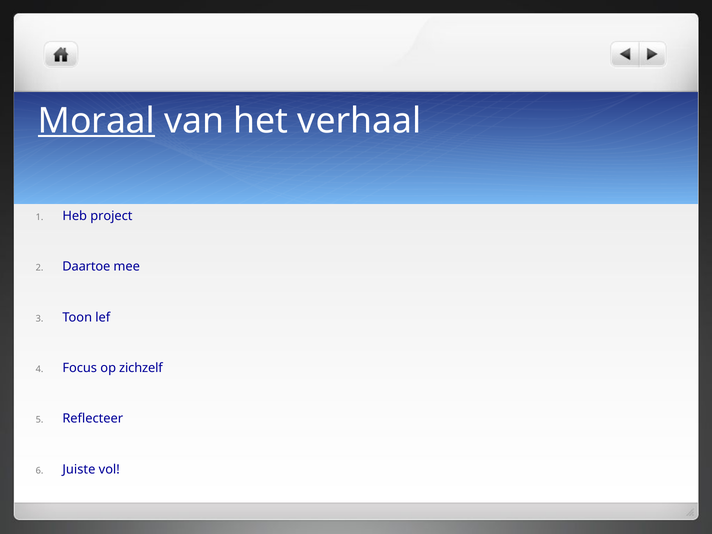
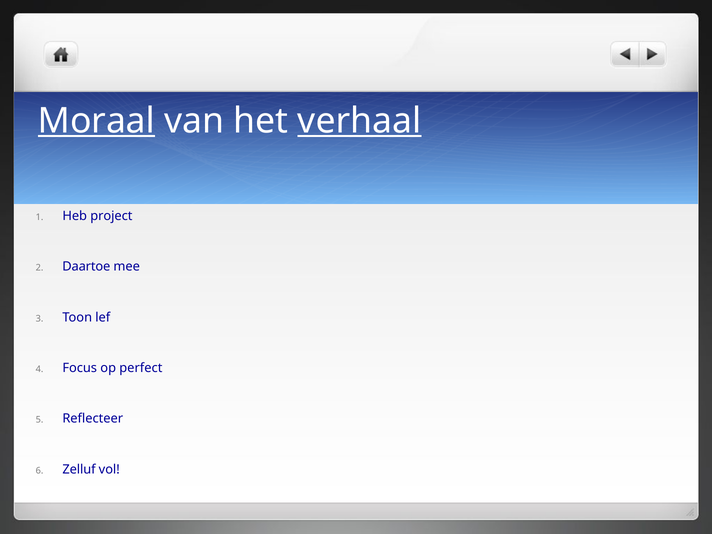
verhaal underline: none -> present
zichzelf: zichzelf -> perfect
Juiste: Juiste -> Zelluf
